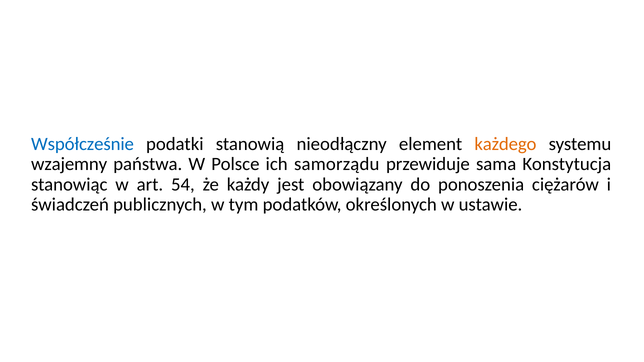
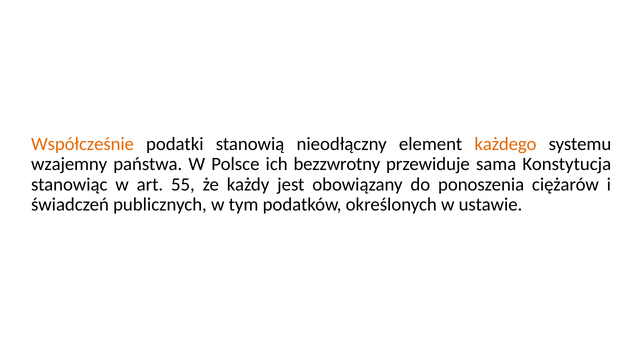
Współcześnie colour: blue -> orange
samorządu: samorządu -> bezzwrotny
54: 54 -> 55
